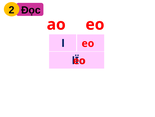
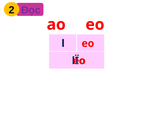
Đọc colour: black -> purple
